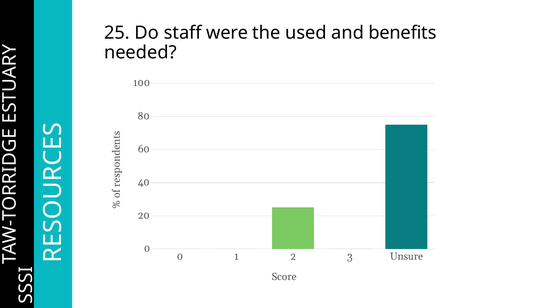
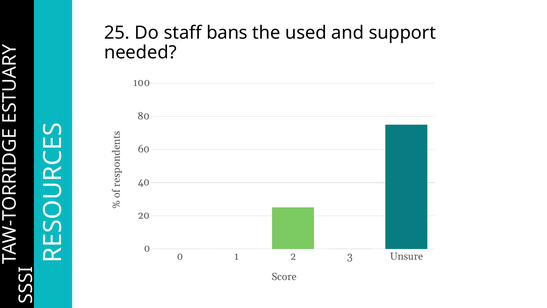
were: were -> bans
benefits: benefits -> support
